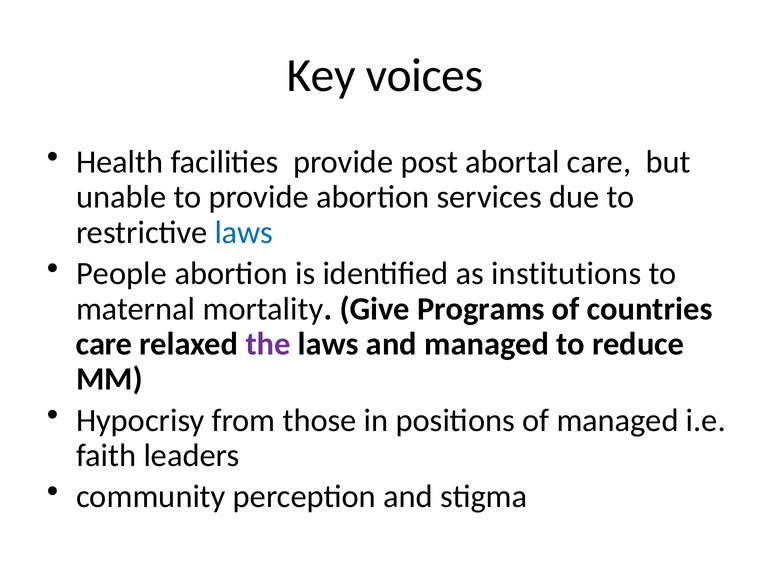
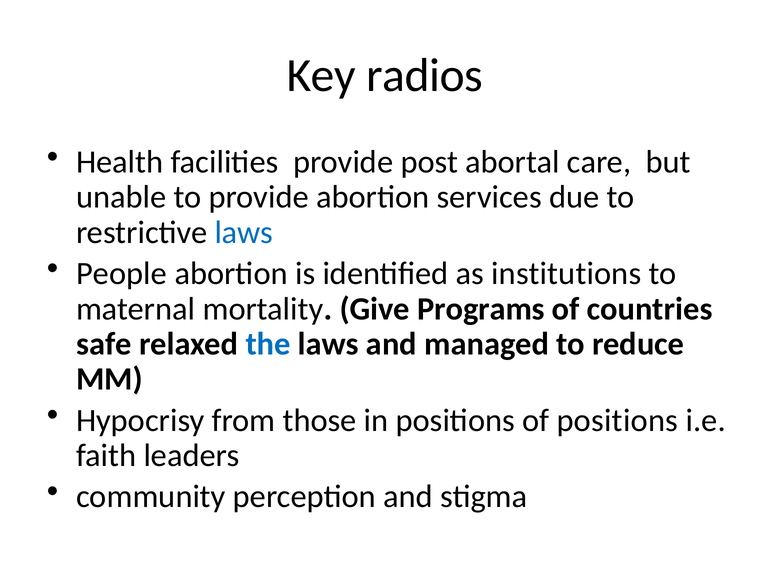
voices: voices -> radios
care at (104, 344): care -> safe
the colour: purple -> blue
of managed: managed -> positions
